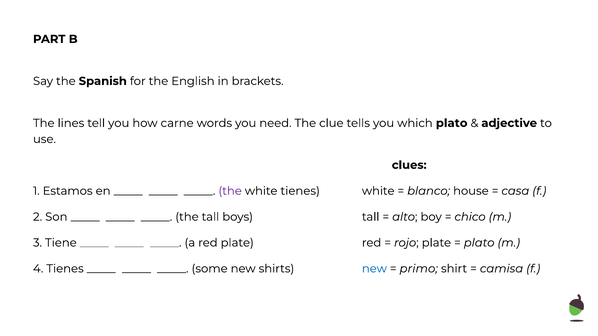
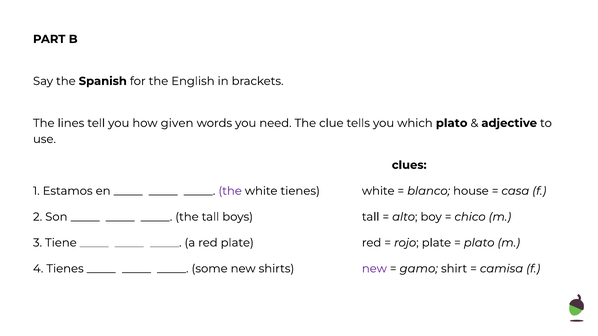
carne: carne -> given
new at (374, 269) colour: blue -> purple
primo: primo -> gamo
